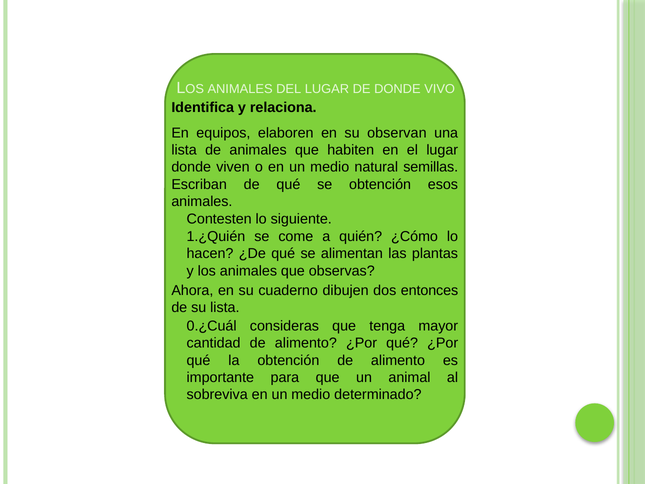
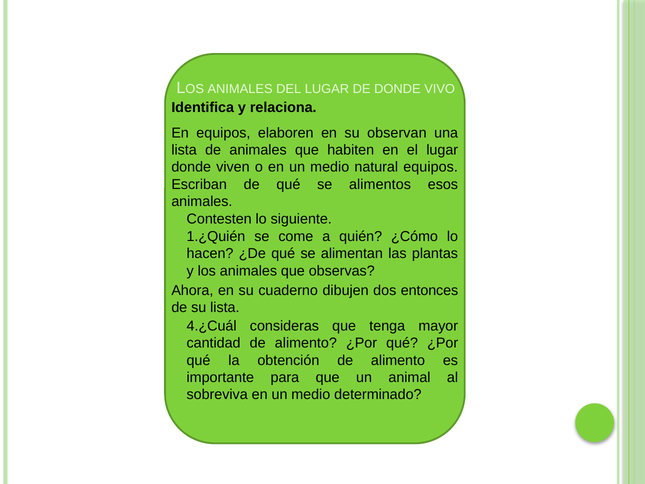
natural semillas: semillas -> equipos
se obtención: obtención -> alimentos
0.¿Cuál: 0.¿Cuál -> 4.¿Cuál
